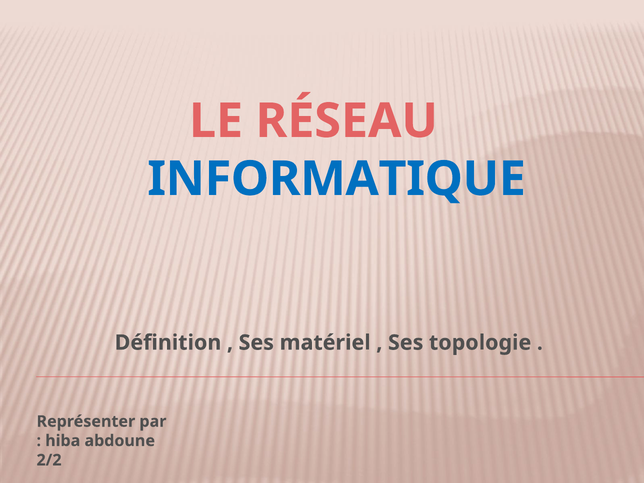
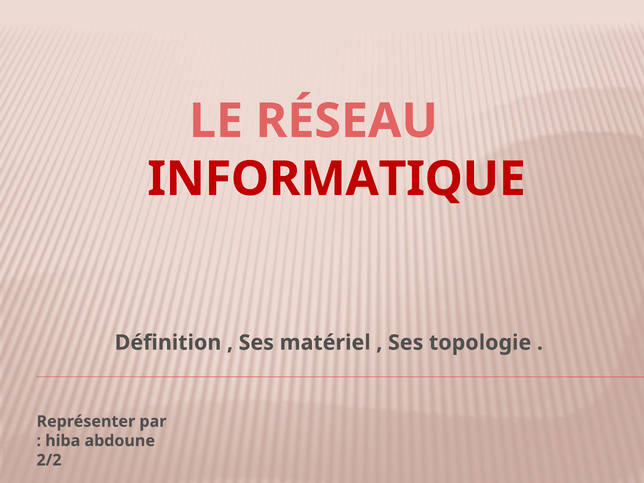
INFORMATIQUE colour: blue -> red
